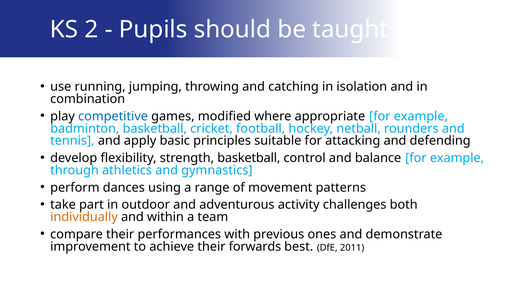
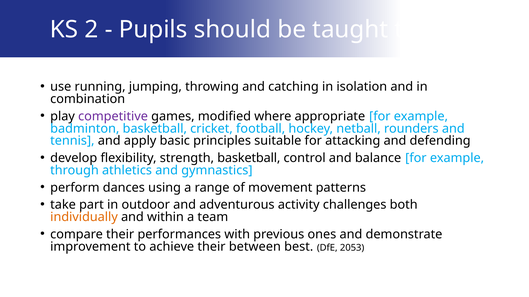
competitive colour: blue -> purple
forwards: forwards -> between
2011: 2011 -> 2053
